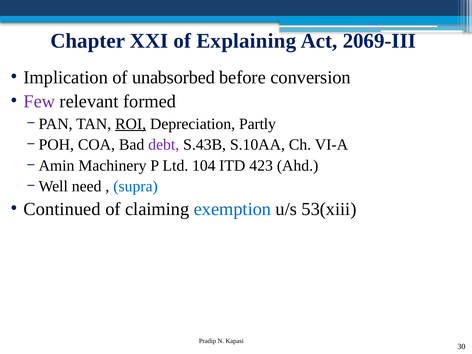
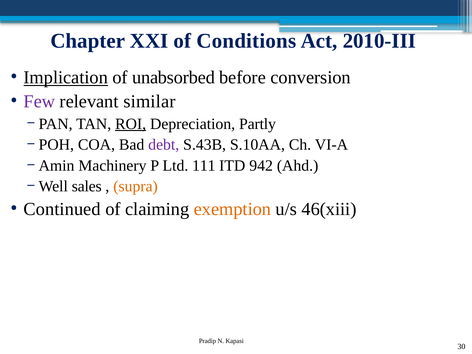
Explaining: Explaining -> Conditions
2069-III: 2069-III -> 2010-III
Implication underline: none -> present
formed: formed -> similar
104: 104 -> 111
423: 423 -> 942
need: need -> sales
supra colour: blue -> orange
exemption colour: blue -> orange
53(xiii: 53(xiii -> 46(xiii
